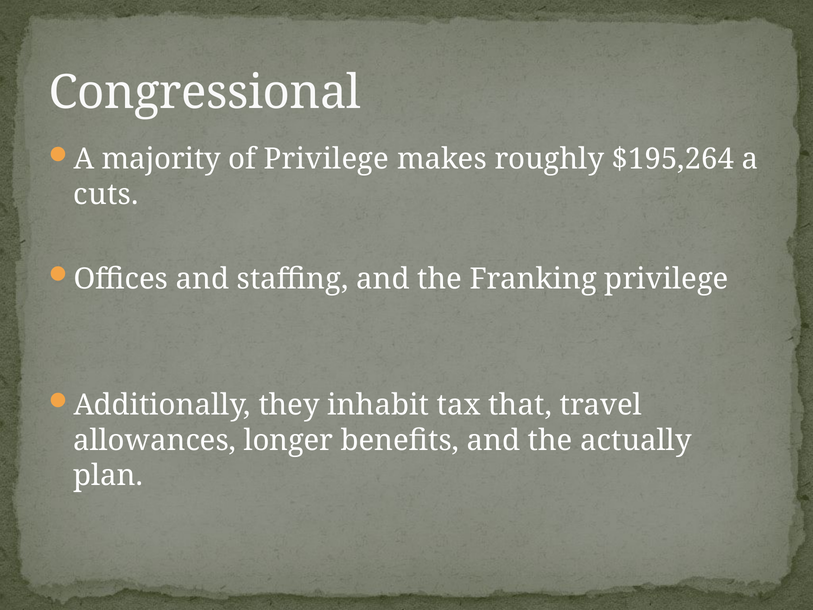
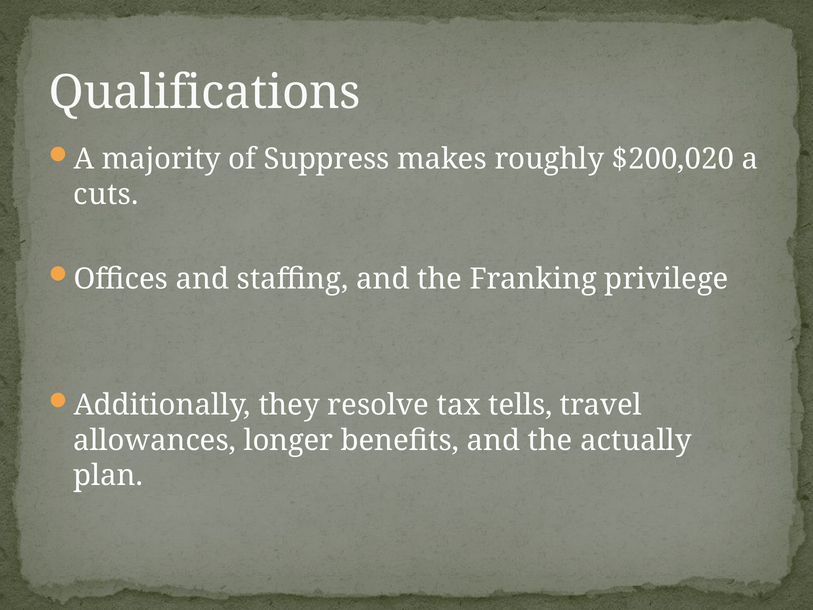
Congressional: Congressional -> Qualifications
of Privilege: Privilege -> Suppress
$195,264: $195,264 -> $200,020
inhabit: inhabit -> resolve
that: that -> tells
